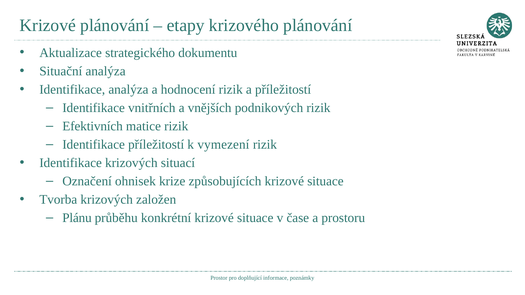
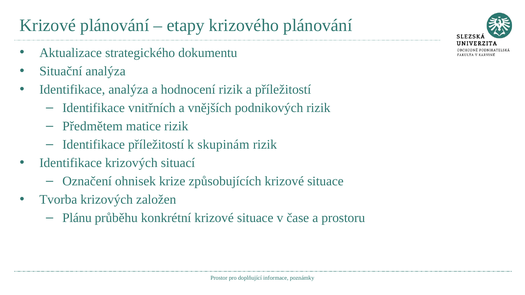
Efektivních: Efektivních -> Předmětem
vymezení: vymezení -> skupinám
